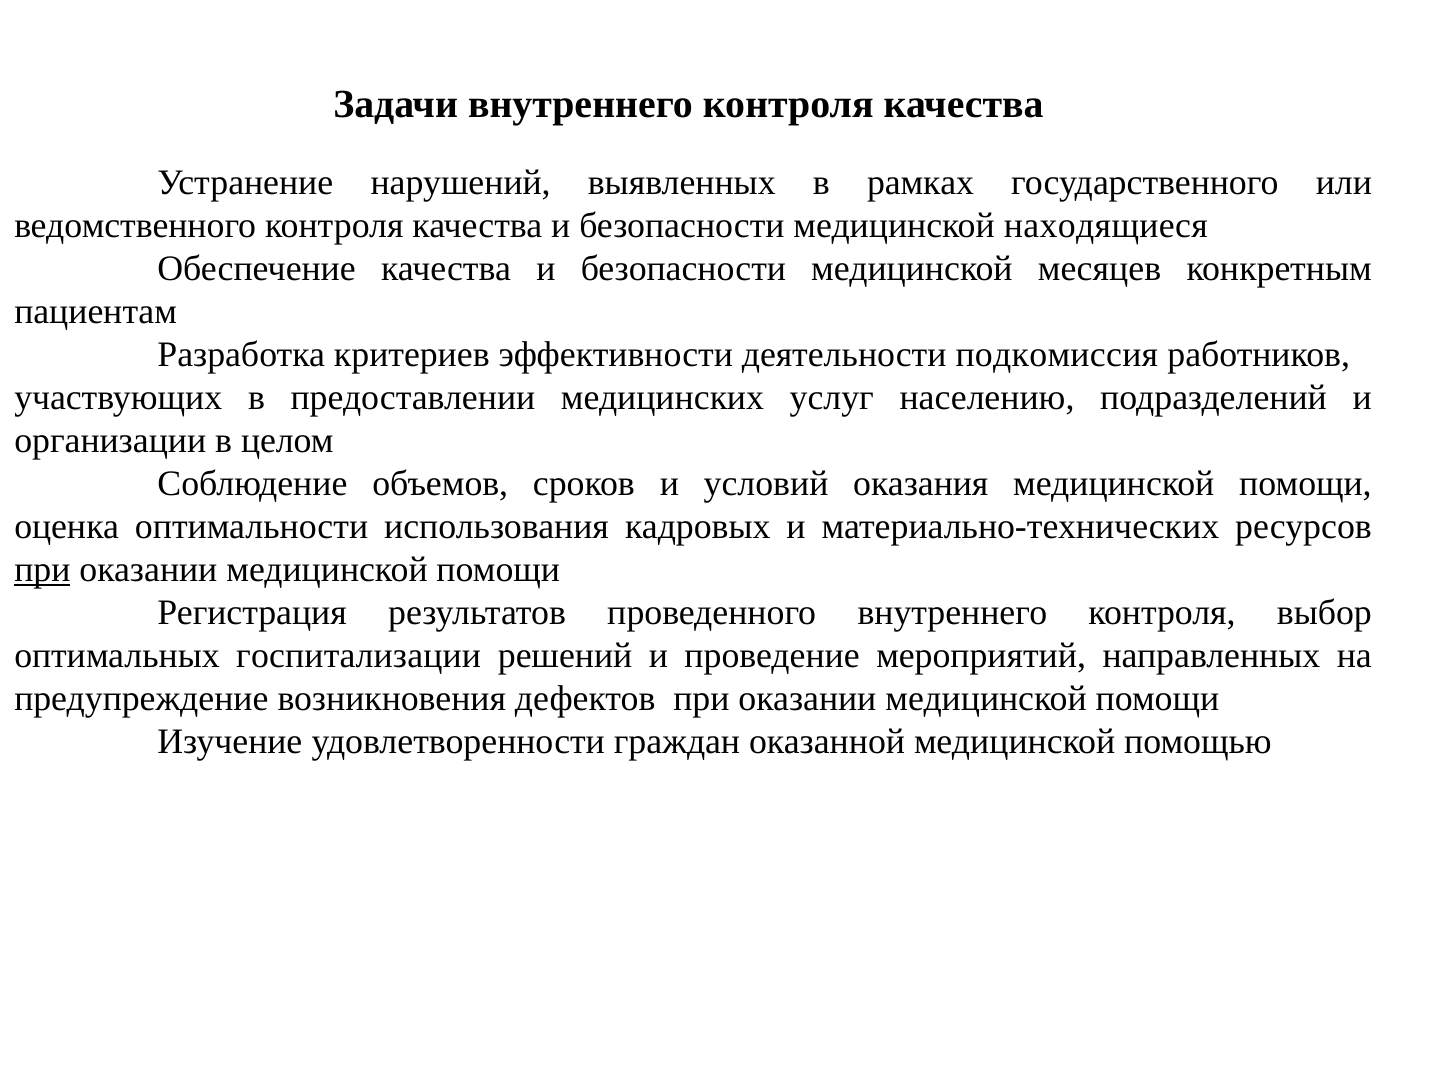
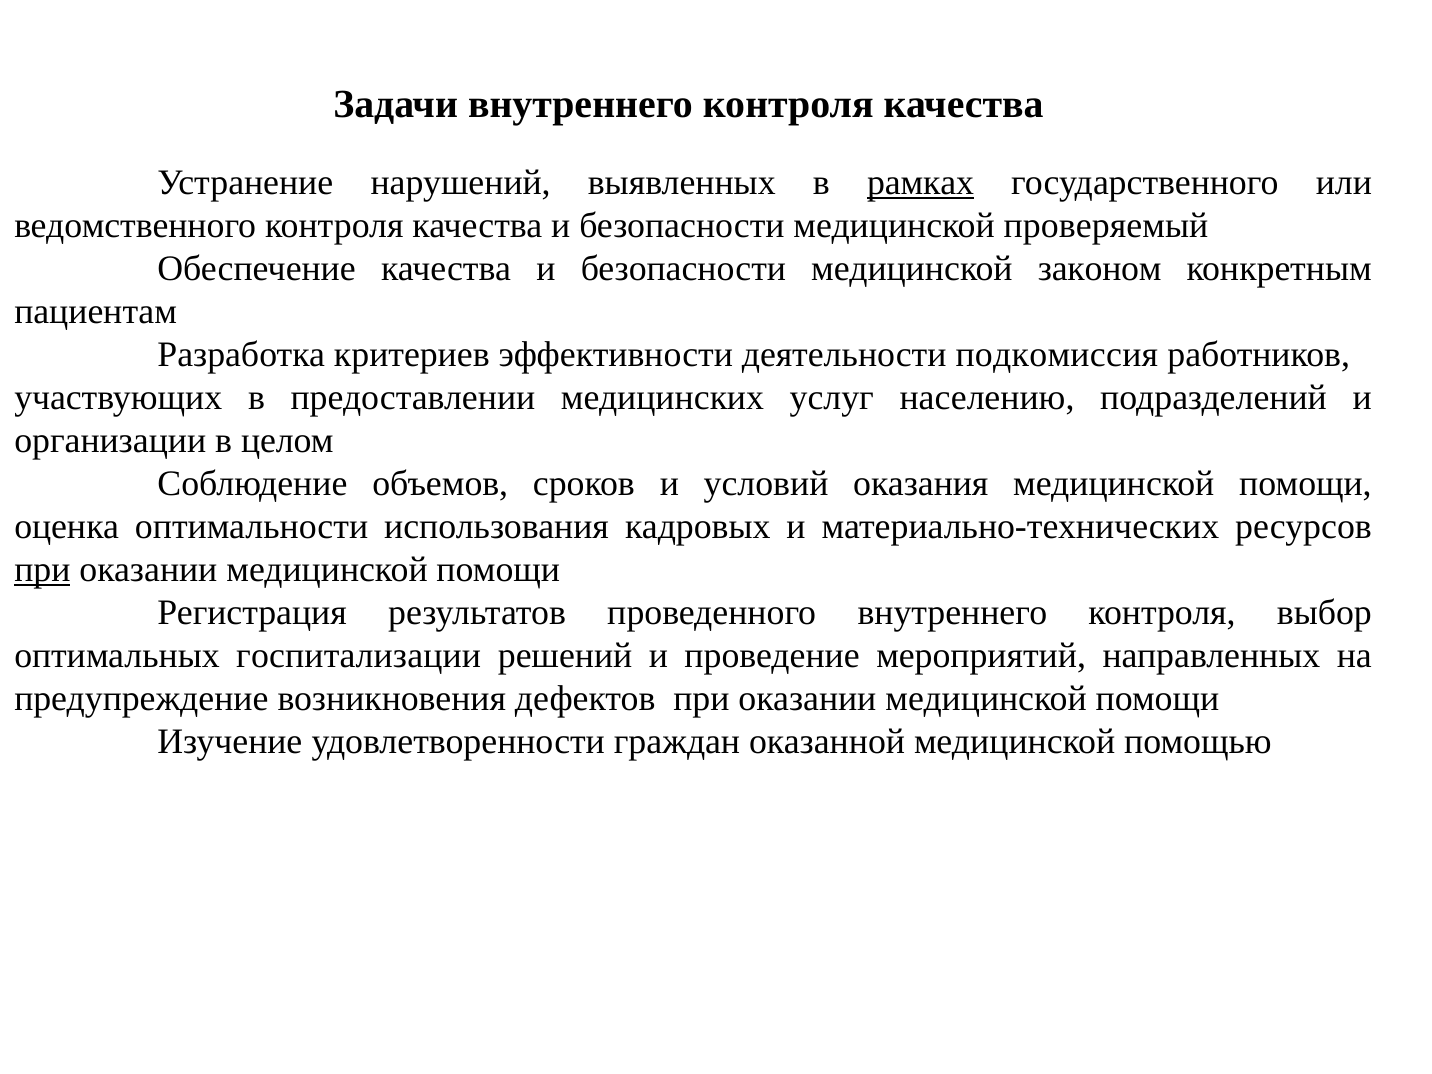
рамках underline: none -> present
находящиеся: находящиеся -> проверяемый
месяцев: месяцев -> законом
